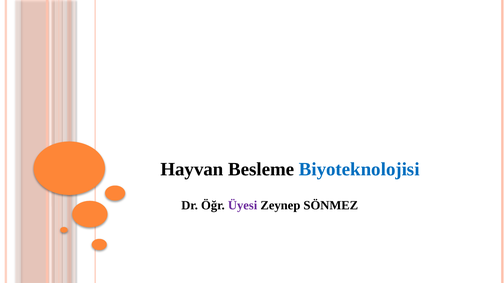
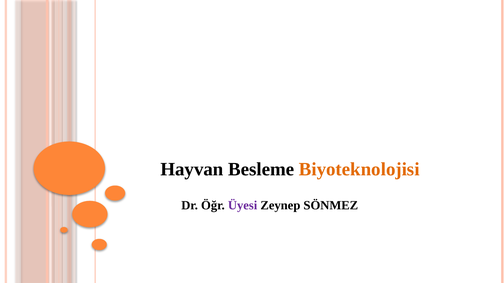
Biyoteknolojisi colour: blue -> orange
